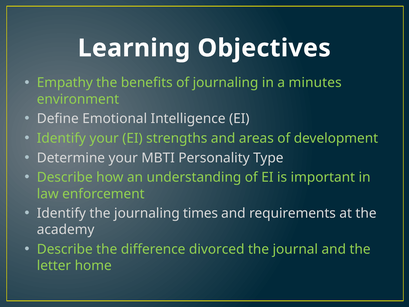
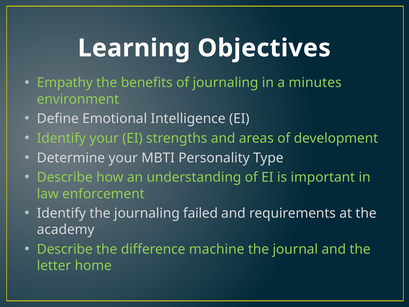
times: times -> failed
divorced: divorced -> machine
